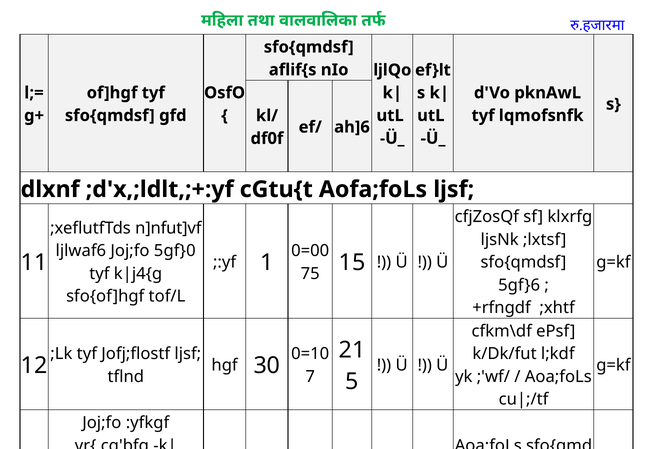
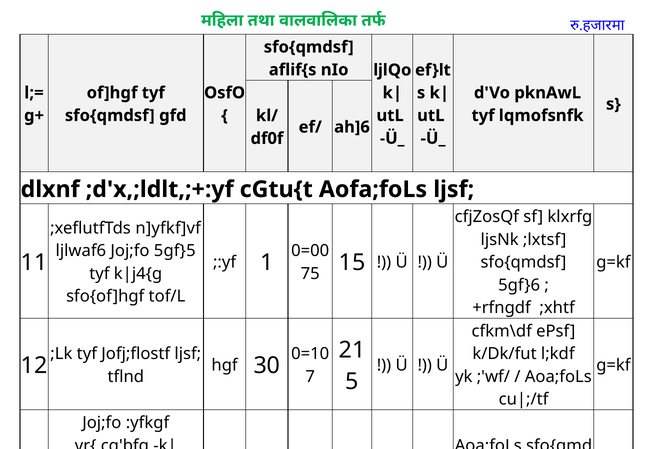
n]nfut]vf: n]nfut]vf -> n]yfkf]vf
5gf}0: 5gf}0 -> 5gf}5
